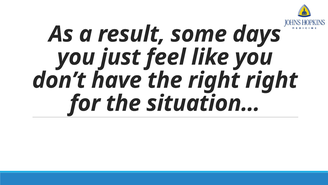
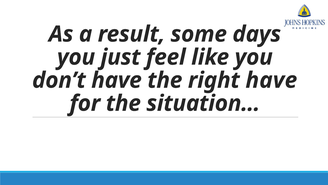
right right: right -> have
